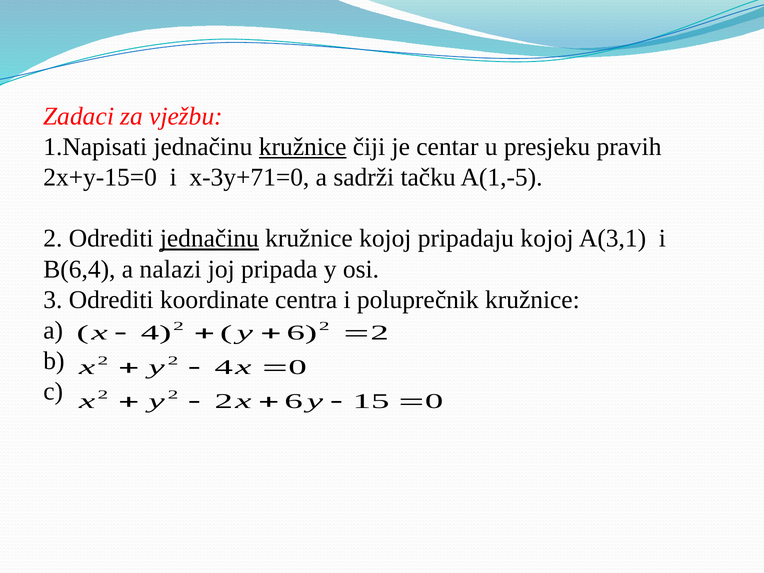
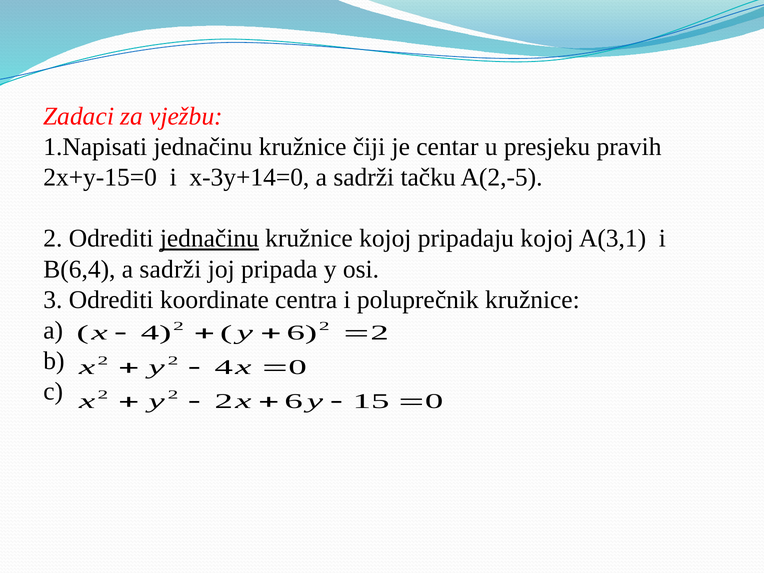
kružnice at (303, 147) underline: present -> none
x-3y+71=0: x-3y+71=0 -> x-3y+14=0
A(1,-5: A(1,-5 -> A(2,-5
B(6,4 a nalazi: nalazi -> sadrži
